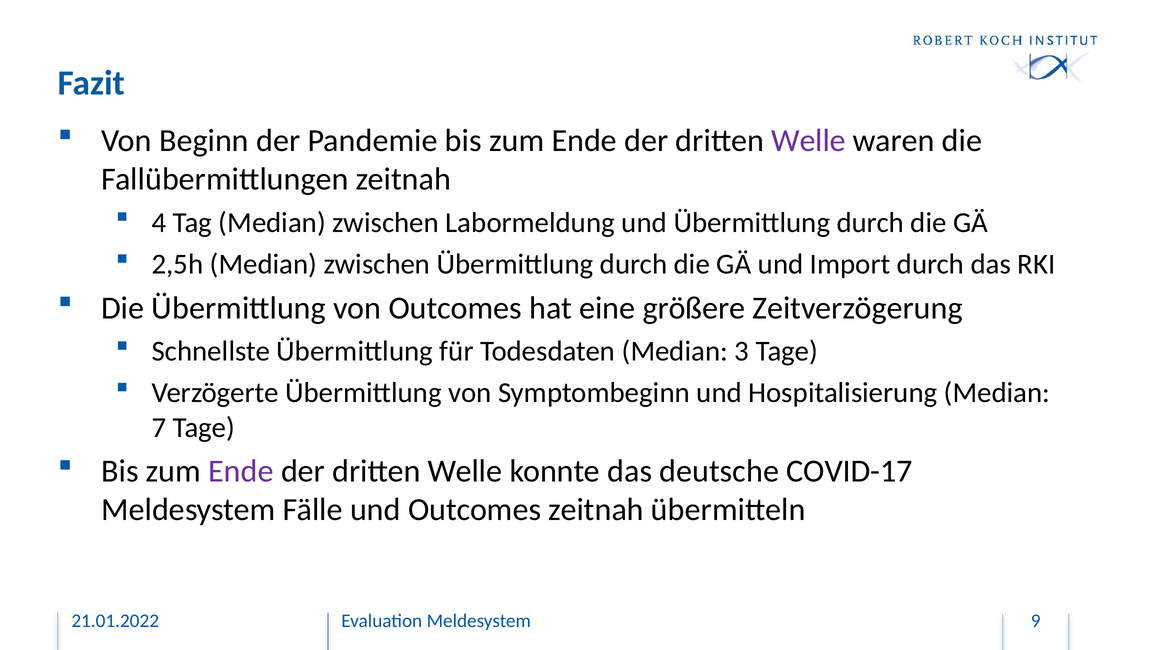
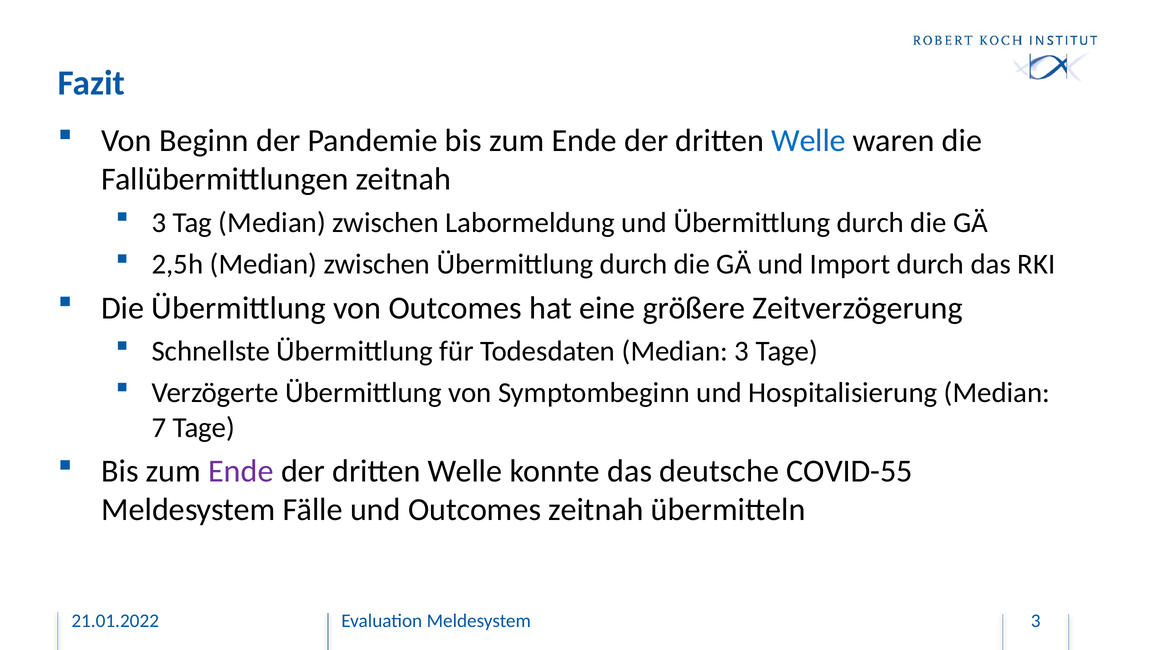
Welle at (808, 141) colour: purple -> blue
4 at (159, 223): 4 -> 3
COVID-17: COVID-17 -> COVID-55
Meldesystem 9: 9 -> 3
